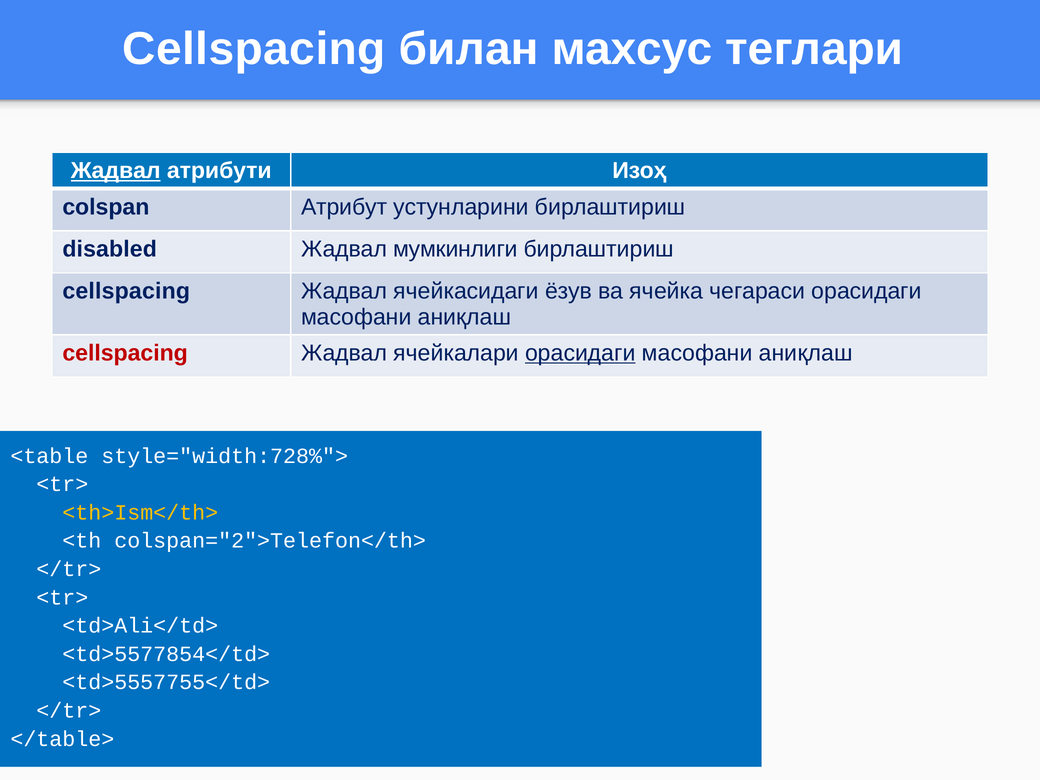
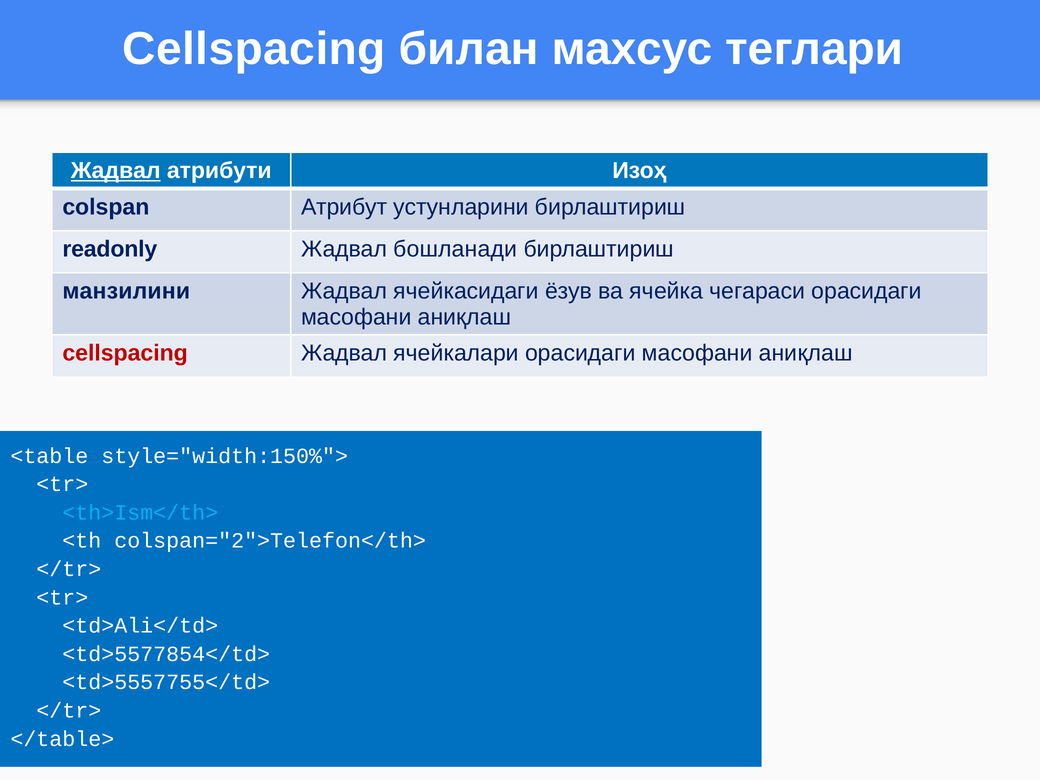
disabled: disabled -> readonly
мумкинлиги: мумкинлиги -> бошланади
cellspacing at (126, 291): cellspacing -> манзилини
орасидаги at (580, 353) underline: present -> none
style="width:728%">: style="width:728%"> -> style="width:150%">
<th>Ism</th> colour: yellow -> light blue
